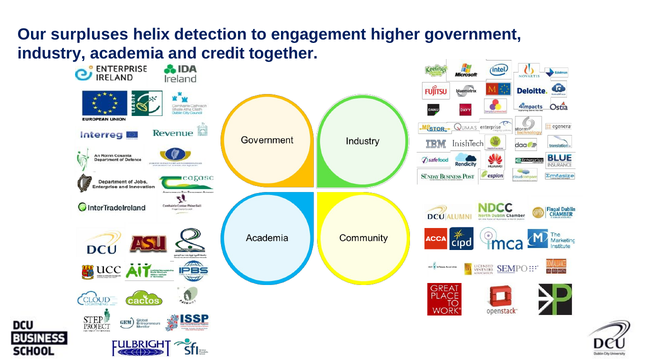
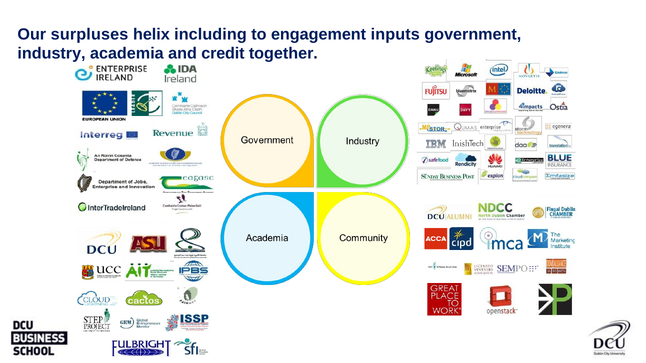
detection: detection -> including
higher: higher -> inputs
